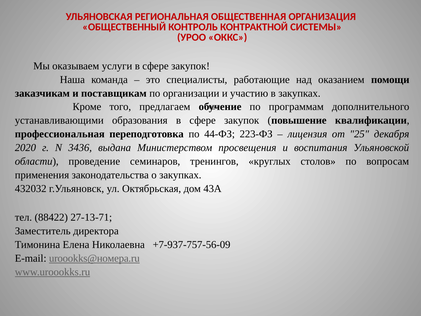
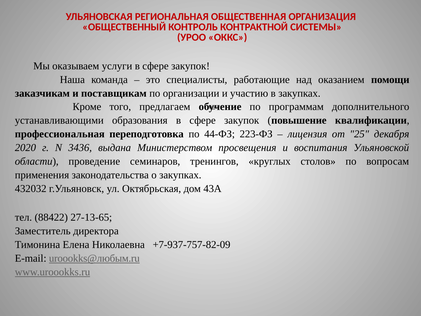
27-13-71: 27-13-71 -> 27-13-65
+7-937-757-56-09: +7-937-757-56-09 -> +7-937-757-82-09
uroookks@номера.ru: uroookks@номера.ru -> uroookks@любым.ru
